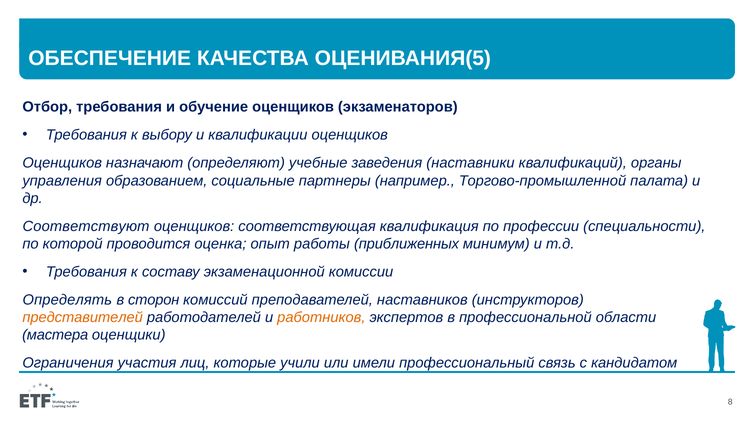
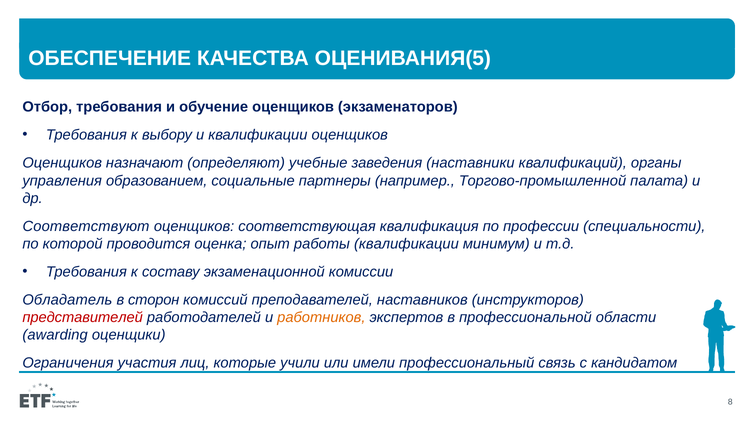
работы приближенных: приближенных -> квалификации
Определять: Определять -> Обладатель
представителей colour: orange -> red
мастера: мастера -> awarding
